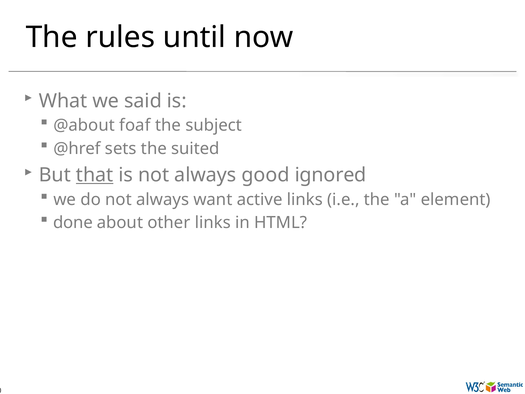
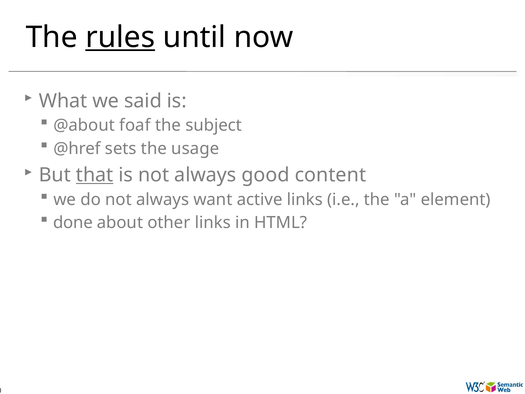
rules underline: none -> present
suited: suited -> usage
ignored: ignored -> content
